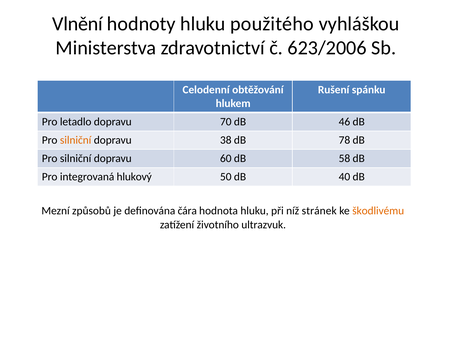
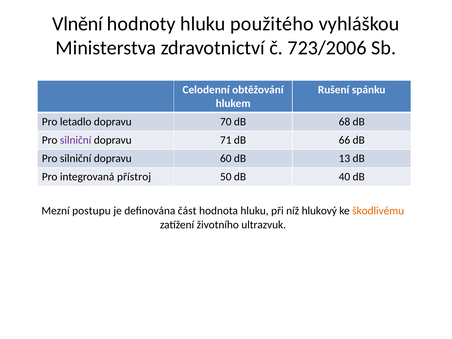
623/2006: 623/2006 -> 723/2006
46: 46 -> 68
silniční at (76, 140) colour: orange -> purple
38: 38 -> 71
78: 78 -> 66
58: 58 -> 13
hlukový: hlukový -> přístroj
způsobů: způsobů -> postupu
čára: čára -> část
stránek: stránek -> hlukový
